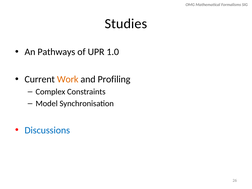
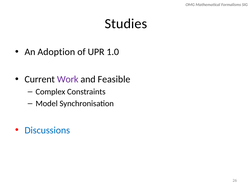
Pathways: Pathways -> Adoption
Work colour: orange -> purple
Profiling: Profiling -> Feasible
